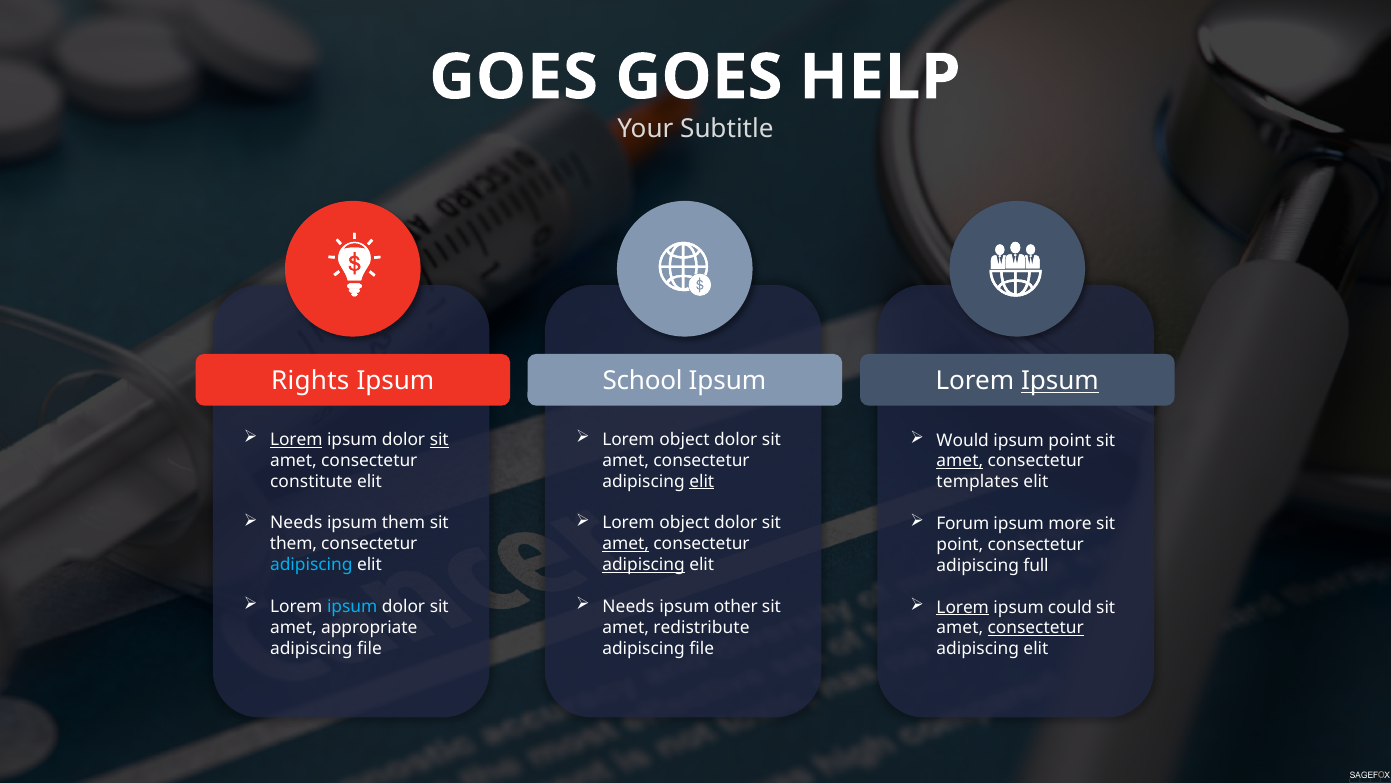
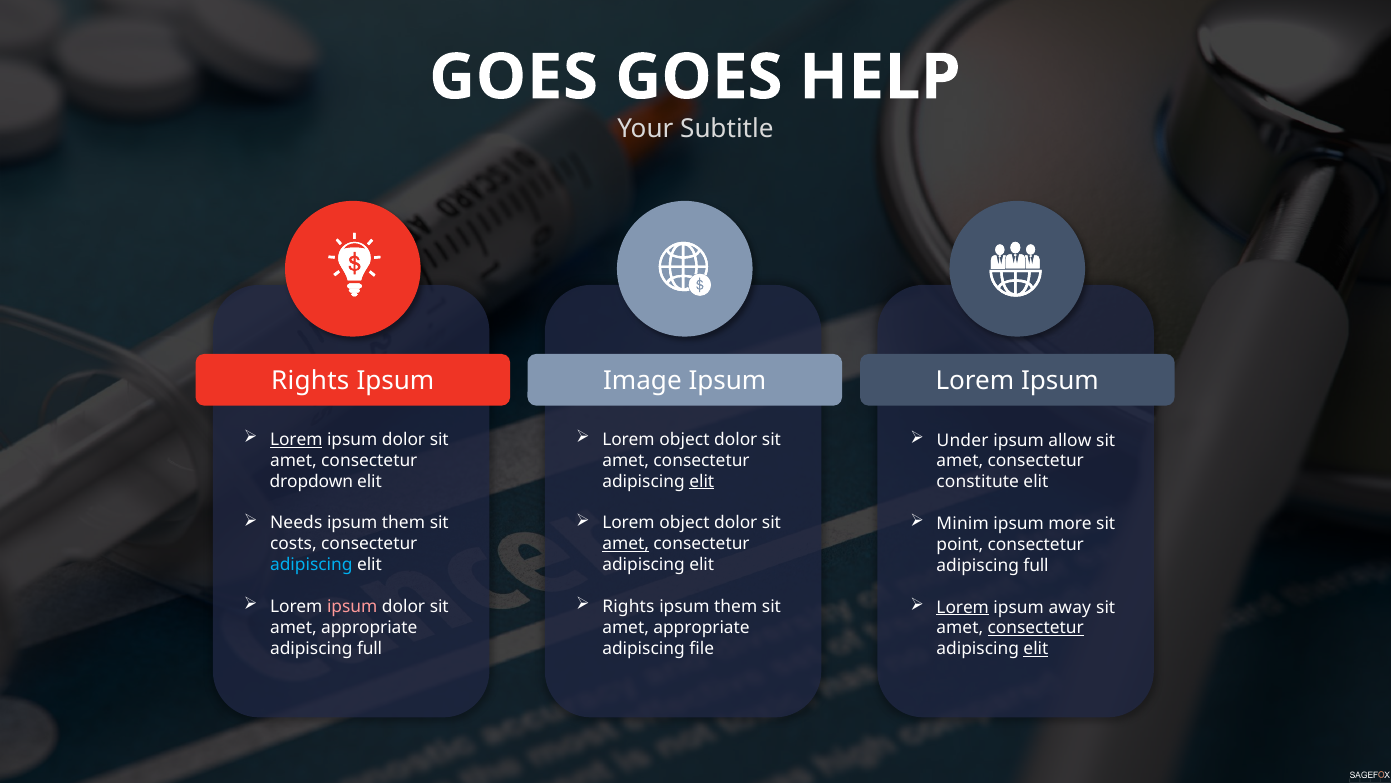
School: School -> Image
Ipsum at (1060, 381) underline: present -> none
sit at (439, 439) underline: present -> none
Would: Would -> Under
ipsum point: point -> allow
amet at (960, 461) underline: present -> none
constitute: constitute -> dropdown
templates: templates -> constitute
Forum: Forum -> Minim
them at (293, 544): them -> costs
adipiscing at (644, 565) underline: present -> none
ipsum at (352, 606) colour: light blue -> pink
Needs at (628, 606): Needs -> Rights
other at (736, 606): other -> them
could: could -> away
redistribute at (701, 627): redistribute -> appropriate
file at (369, 648): file -> full
elit at (1036, 649) underline: none -> present
